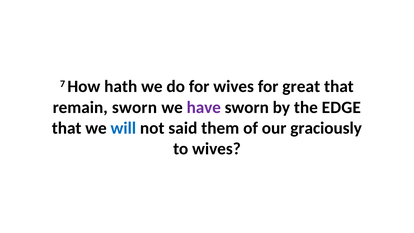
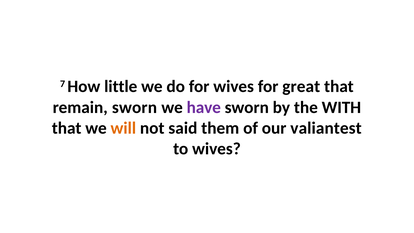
hath: hath -> little
EDGE: EDGE -> WITH
will colour: blue -> orange
graciously: graciously -> valiantest
